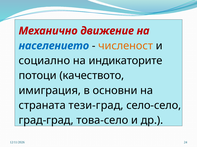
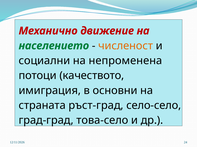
населението colour: blue -> green
социално: социално -> социални
индикаторите: индикаторите -> непроменена
тези-град: тези-град -> ръст-град
